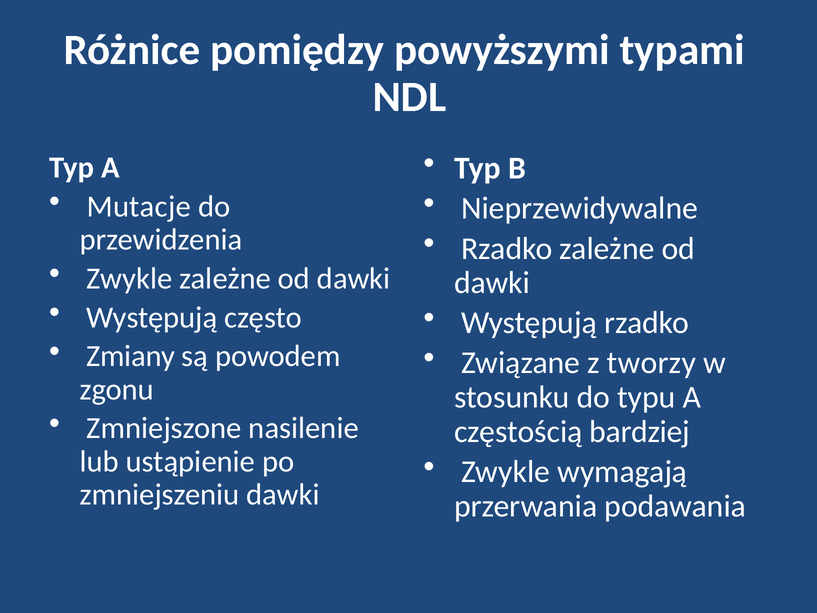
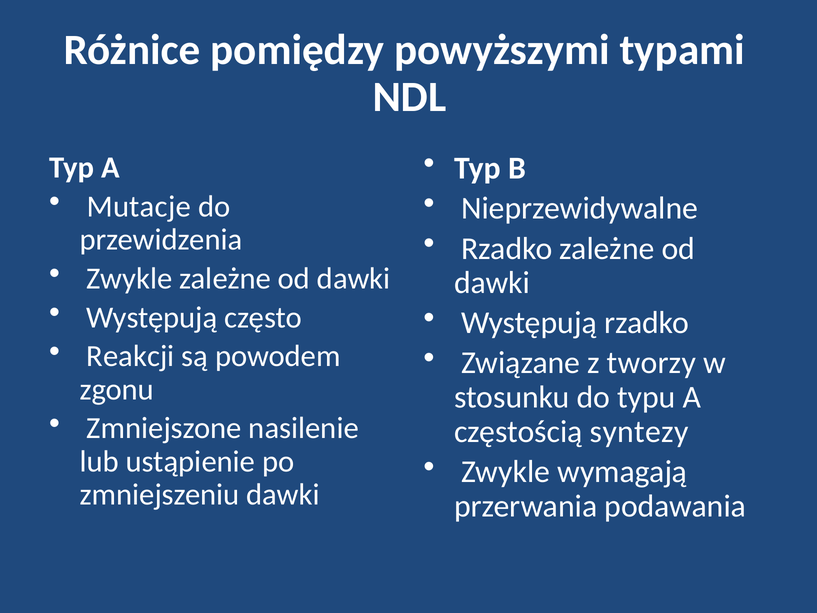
Zmiany: Zmiany -> Reakcji
bardziej: bardziej -> syntezy
